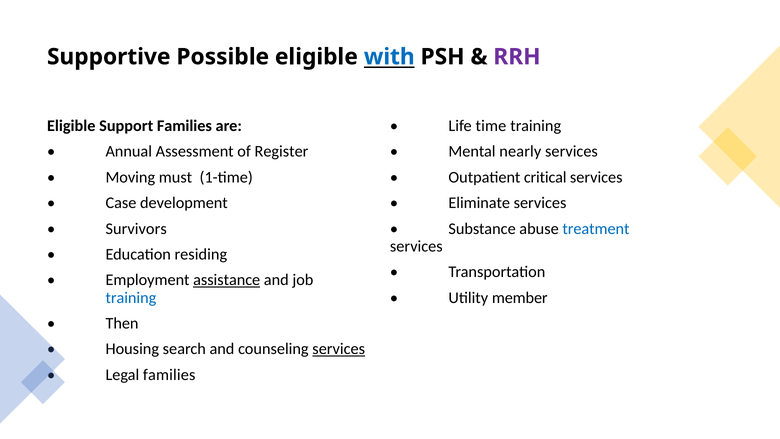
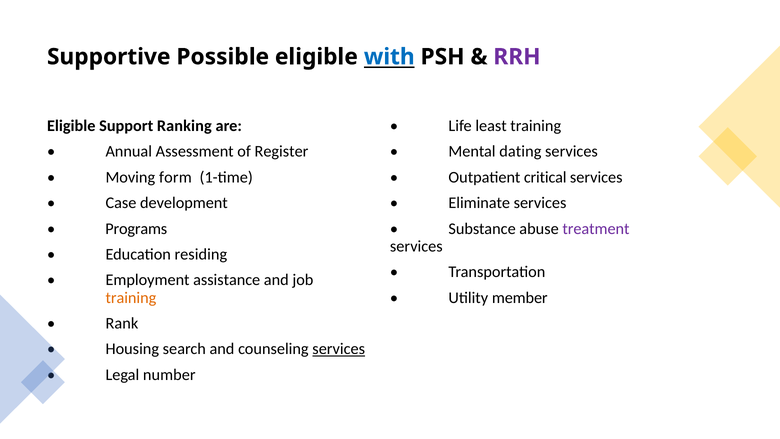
Support Families: Families -> Ranking
time: time -> least
nearly: nearly -> dating
must: must -> form
Survivors: Survivors -> Programs
treatment colour: blue -> purple
assistance underline: present -> none
training at (131, 297) colour: blue -> orange
Then: Then -> Rank
Legal families: families -> number
